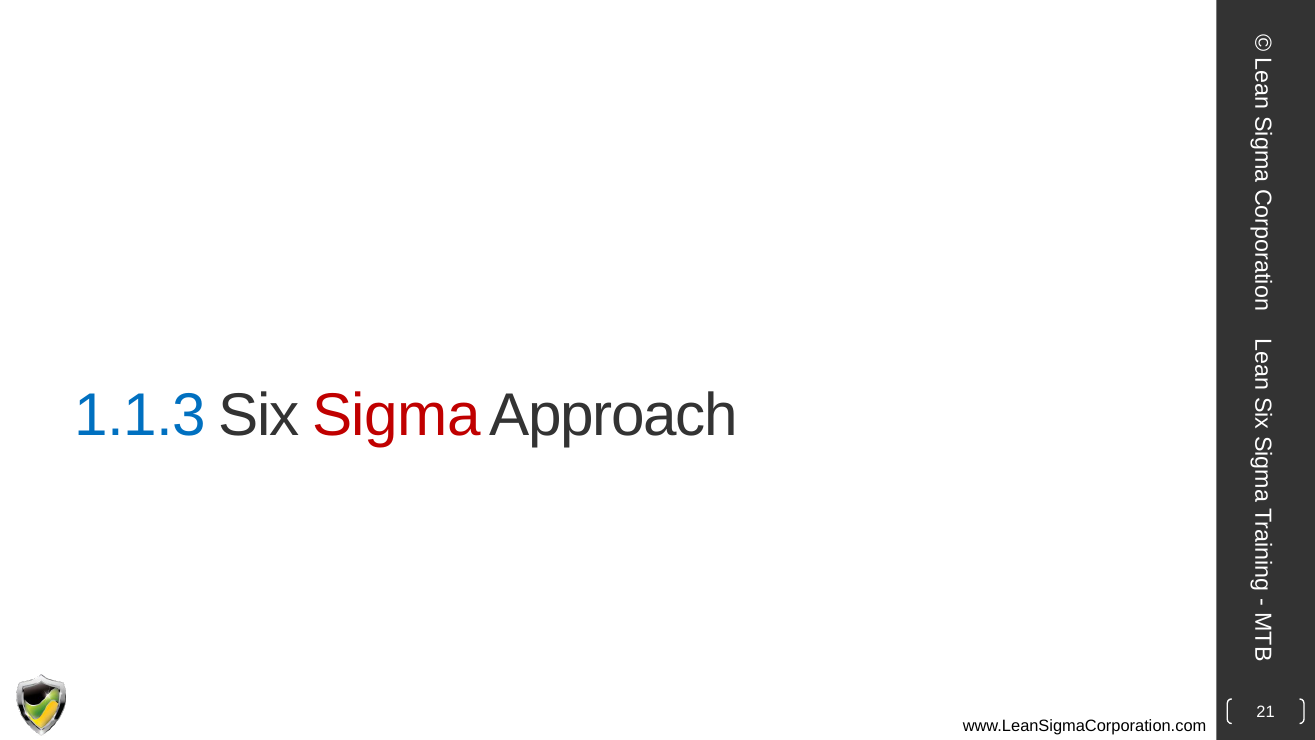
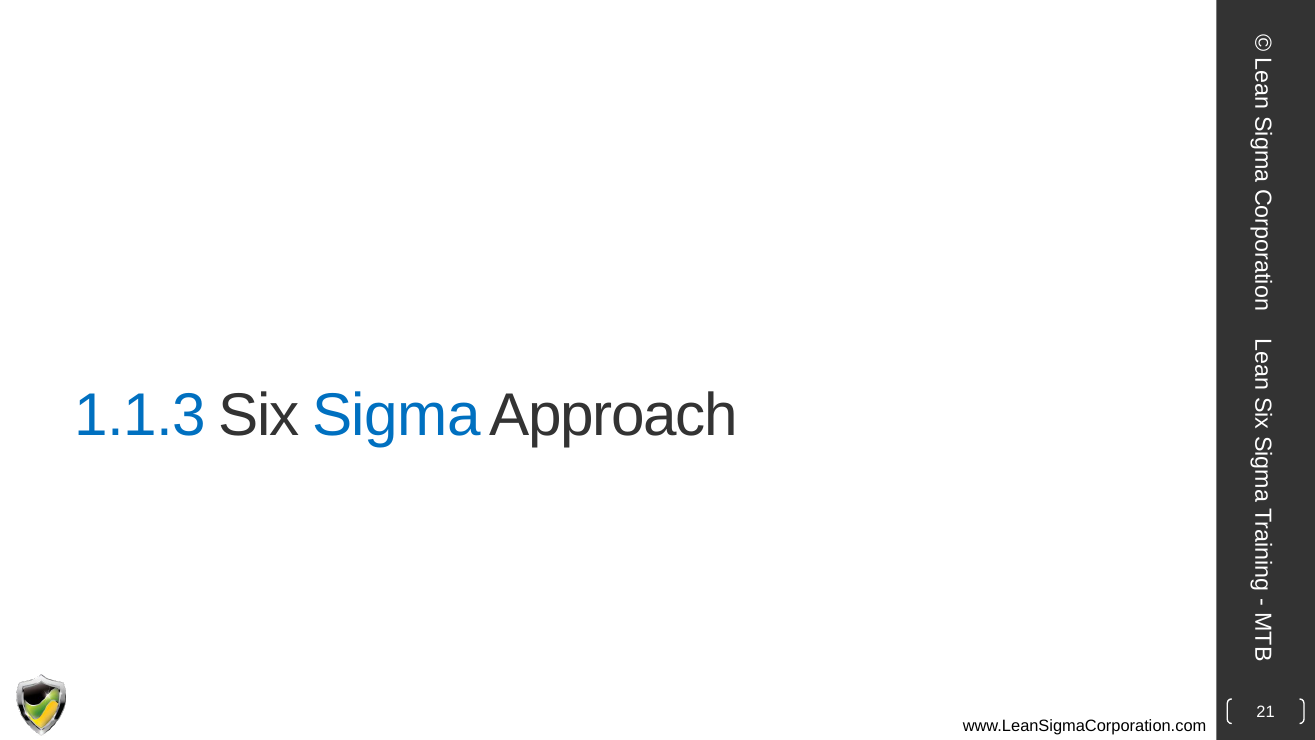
Sigma colour: red -> blue
